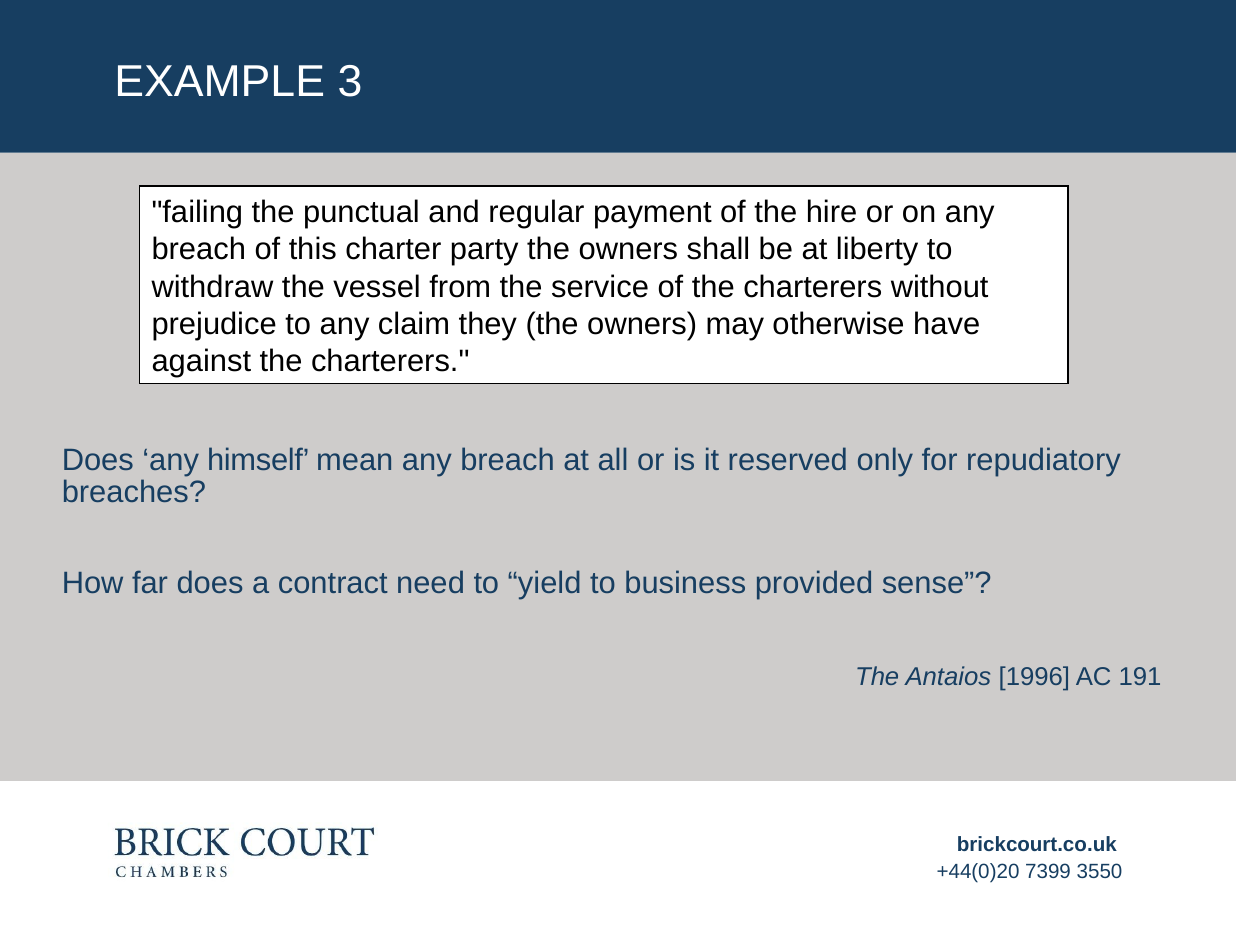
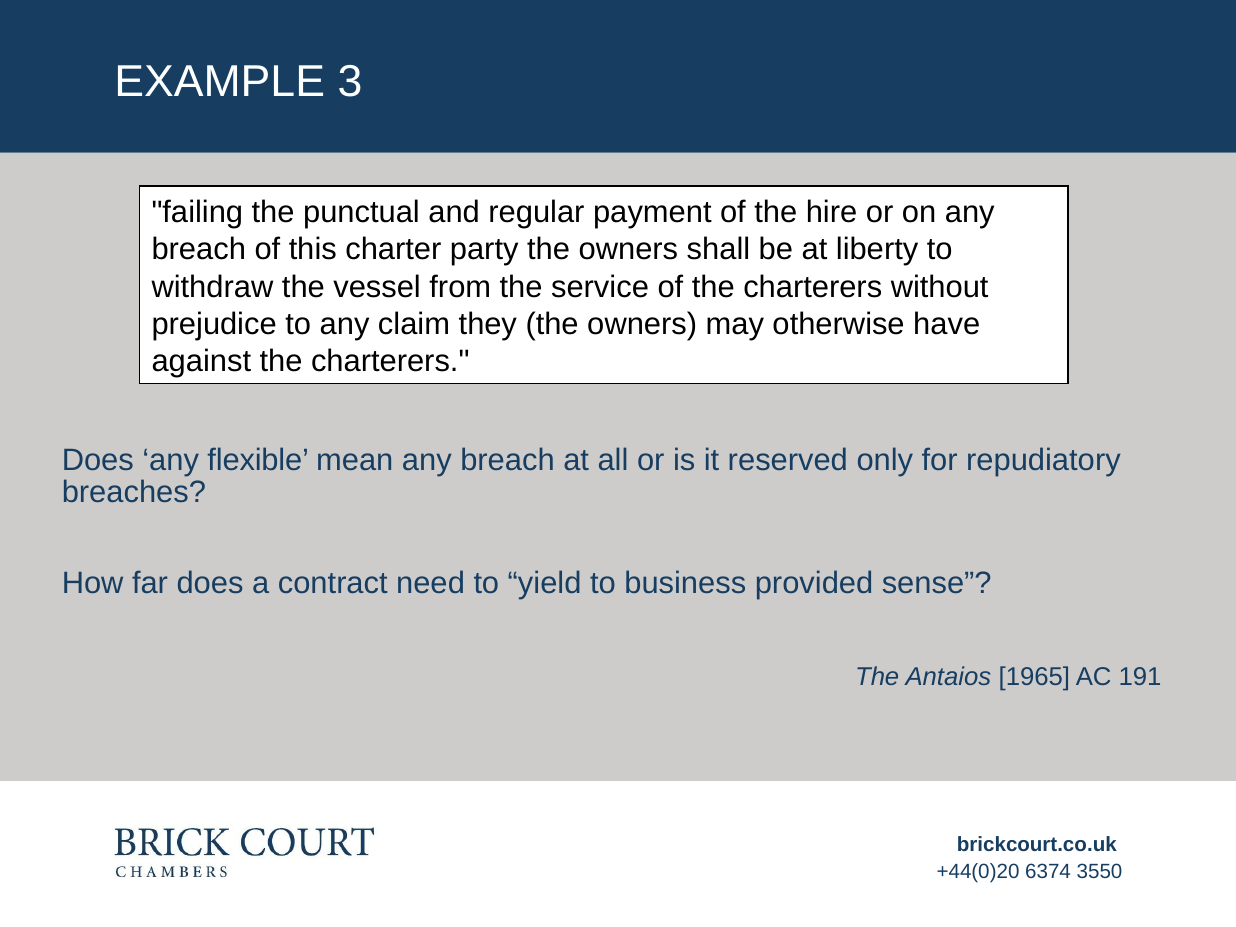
himself: himself -> flexible
1996: 1996 -> 1965
7399: 7399 -> 6374
